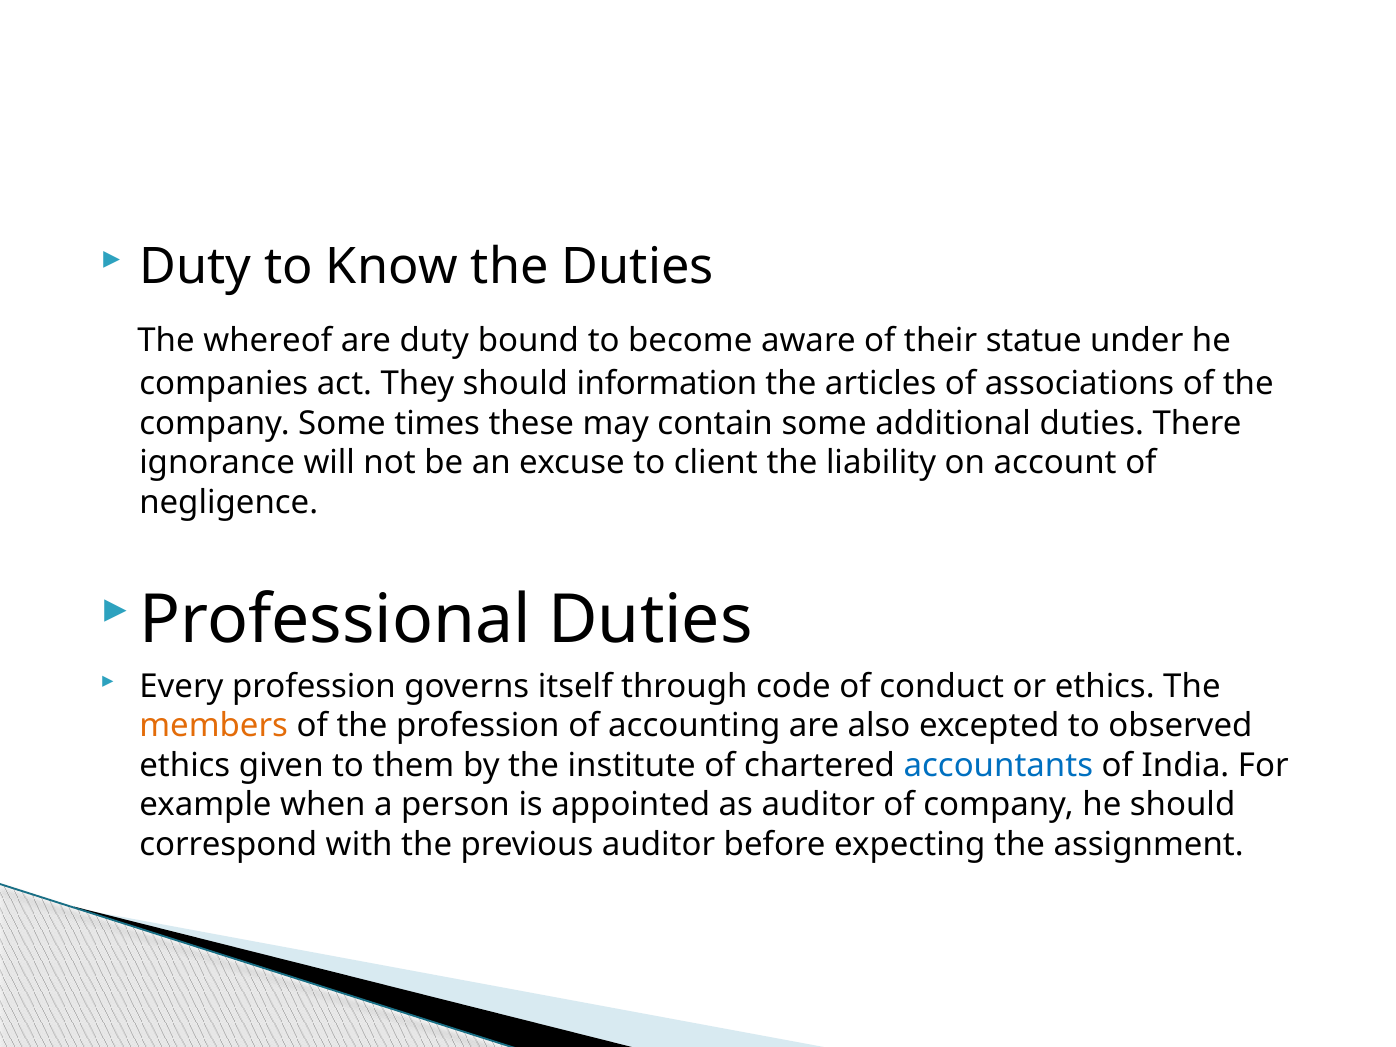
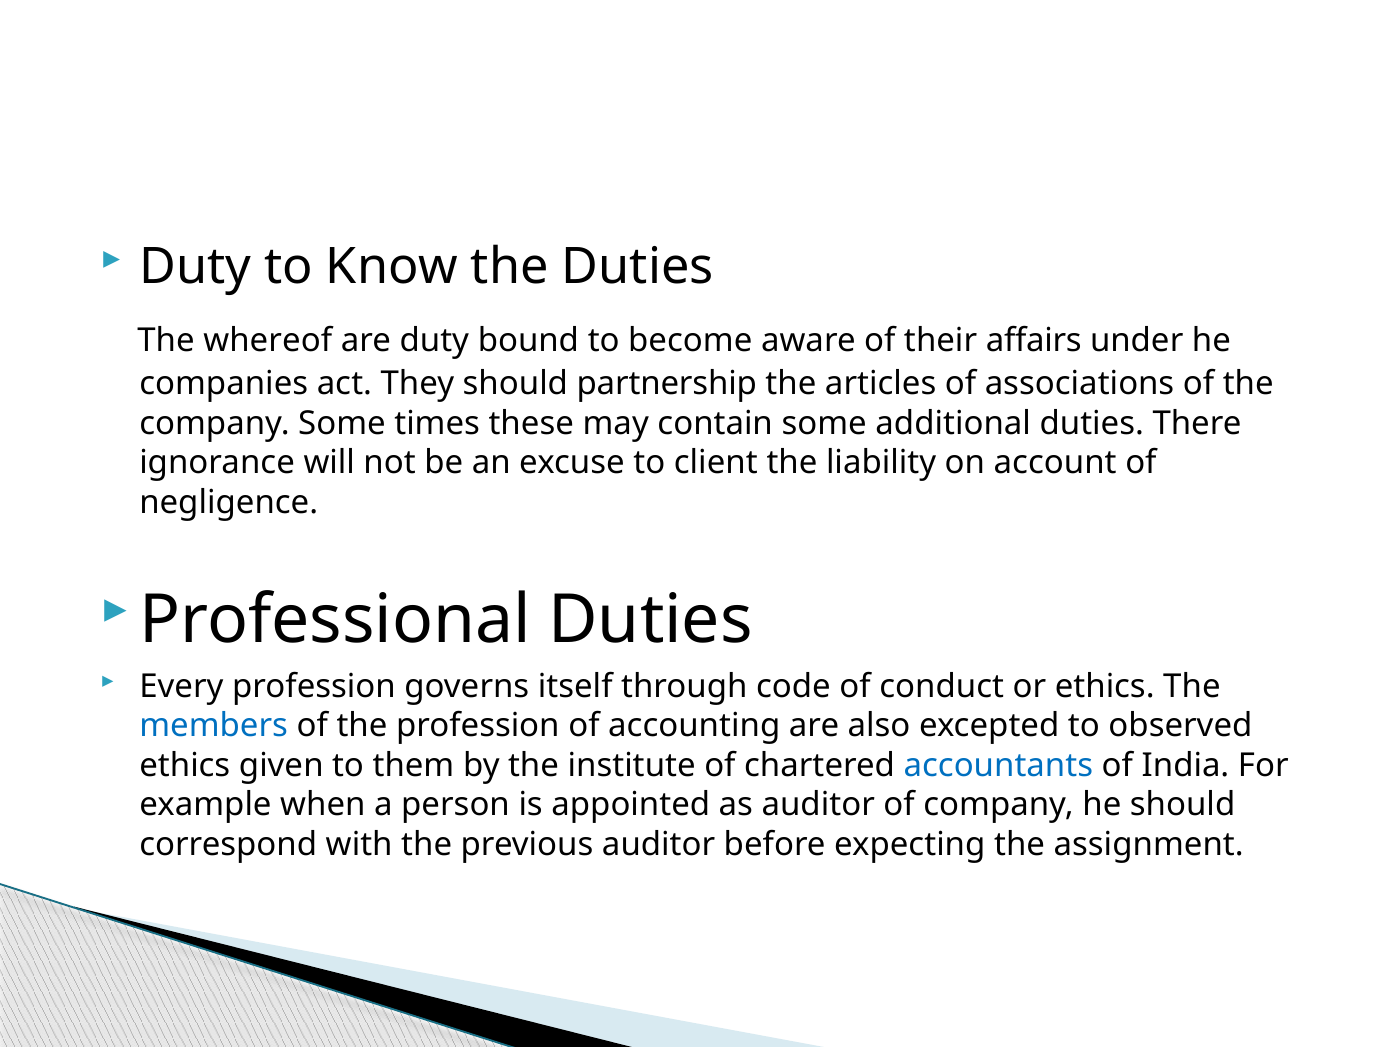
statue: statue -> affairs
information: information -> partnership
members colour: orange -> blue
